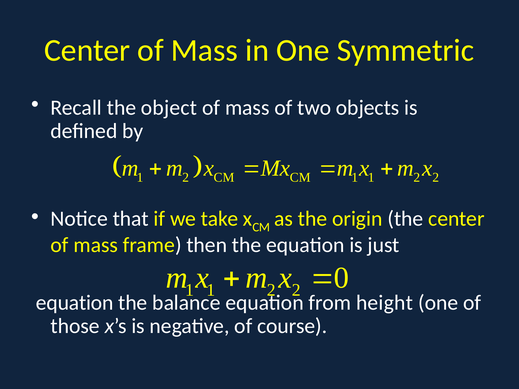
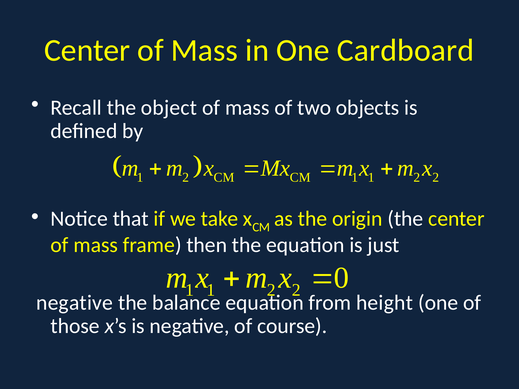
Symmetric: Symmetric -> Cardboard
equation at (75, 303): equation -> negative
